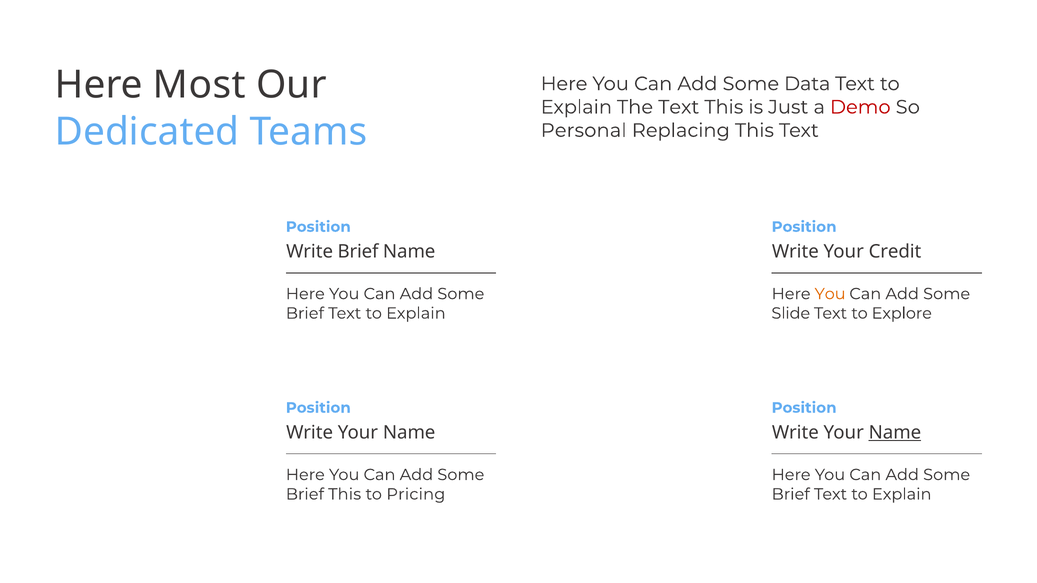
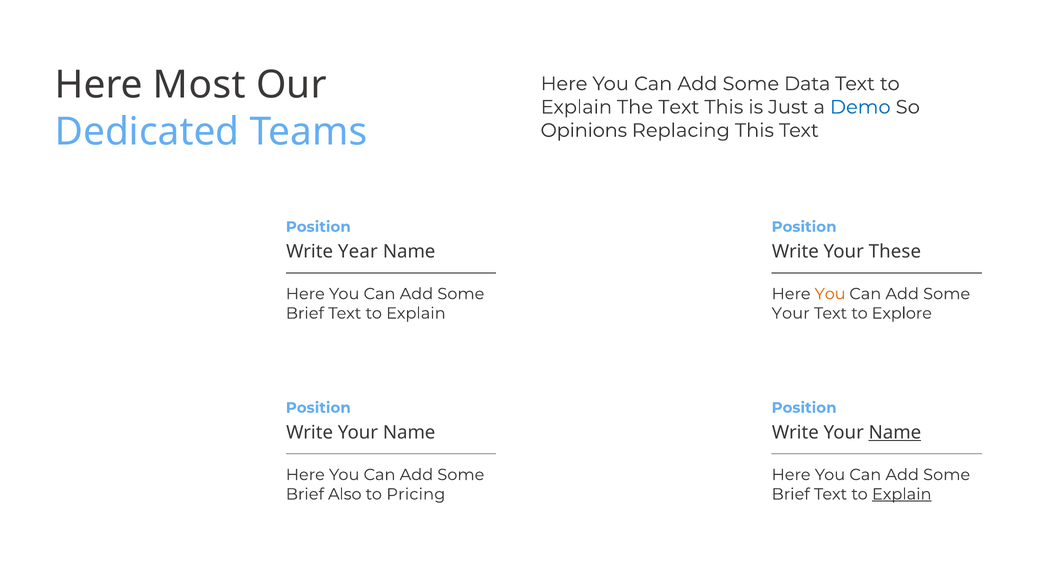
Demo colour: red -> blue
Personal: Personal -> Opinions
Write Brief: Brief -> Year
Credit: Credit -> These
Slide at (791, 313): Slide -> Your
Brief This: This -> Also
Explain at (902, 494) underline: none -> present
